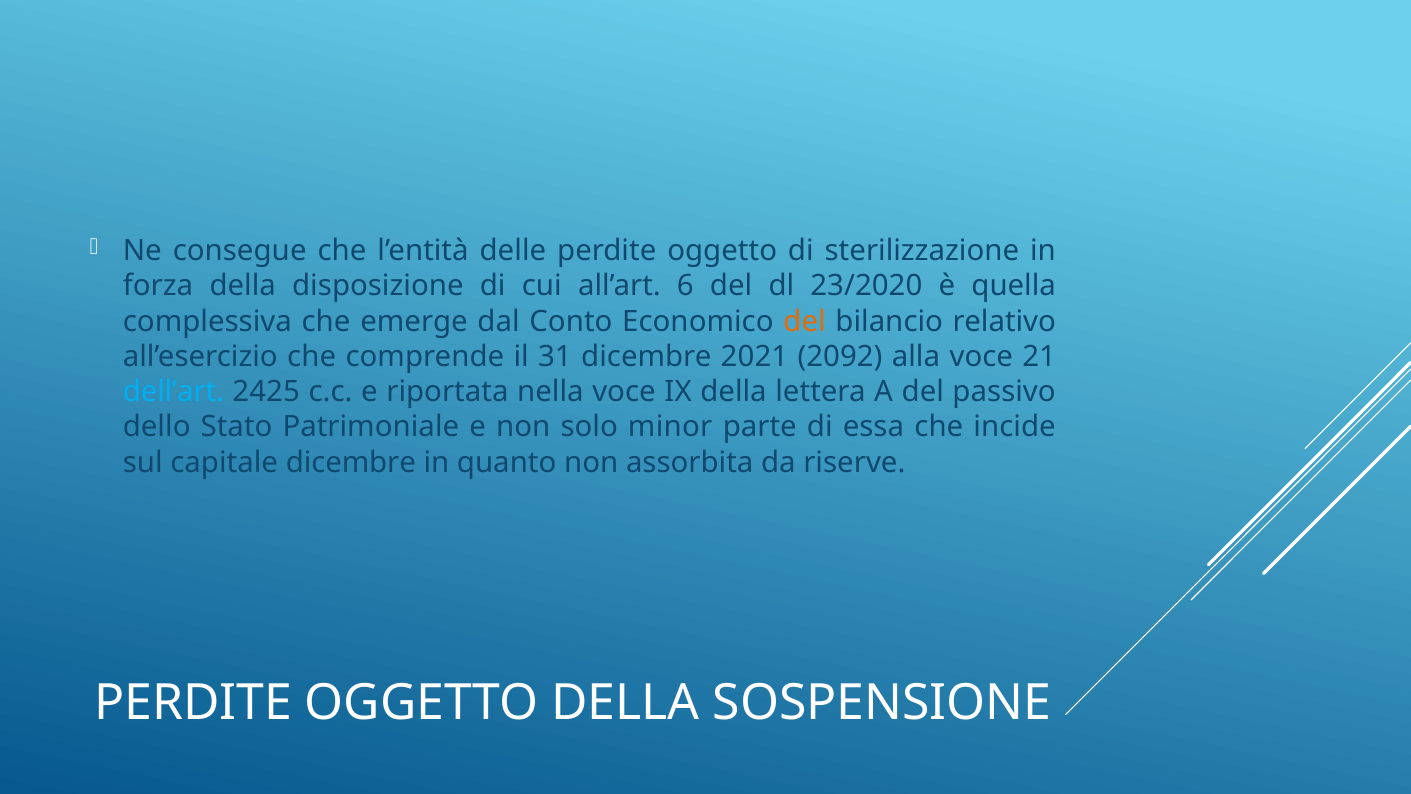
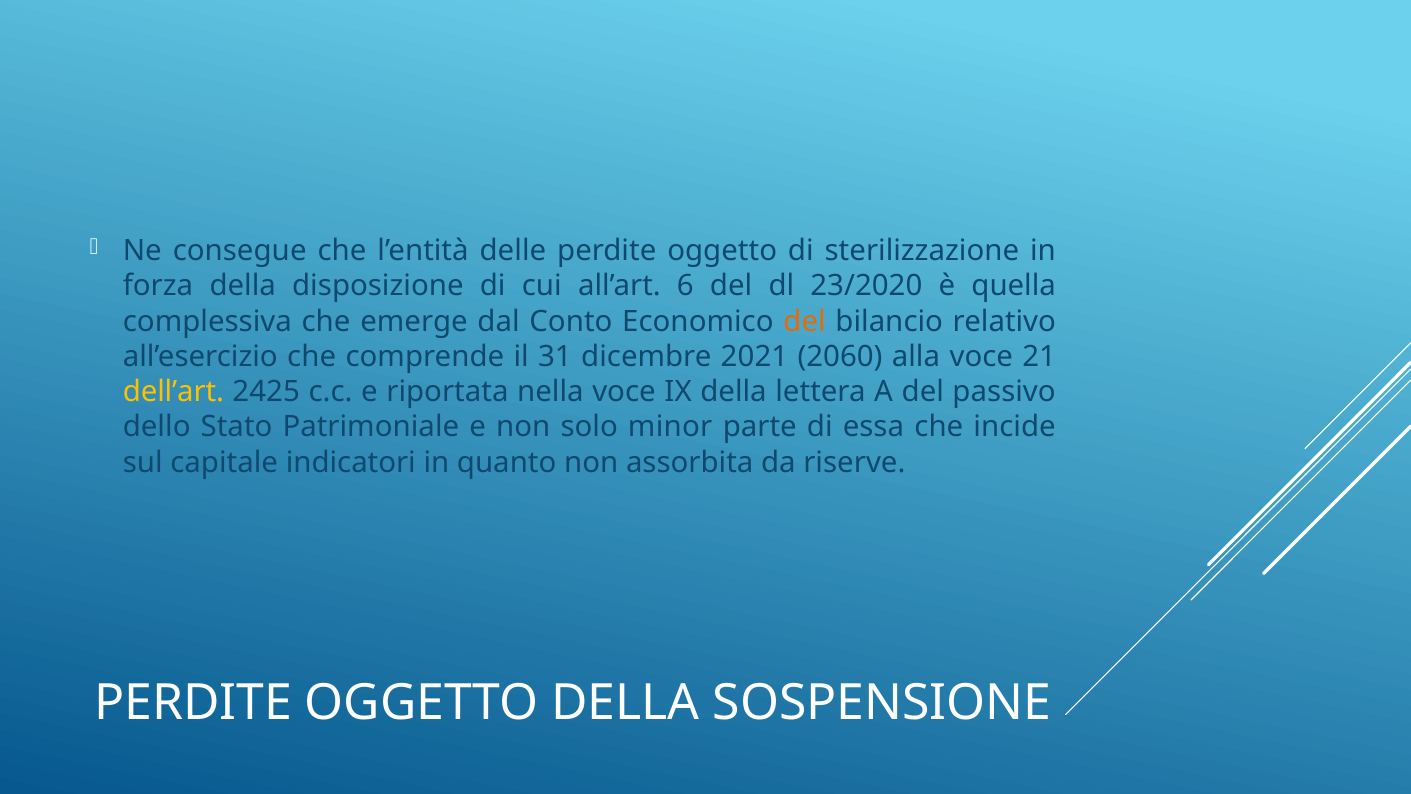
2092: 2092 -> 2060
dell’art colour: light blue -> yellow
capitale dicembre: dicembre -> indicatori
